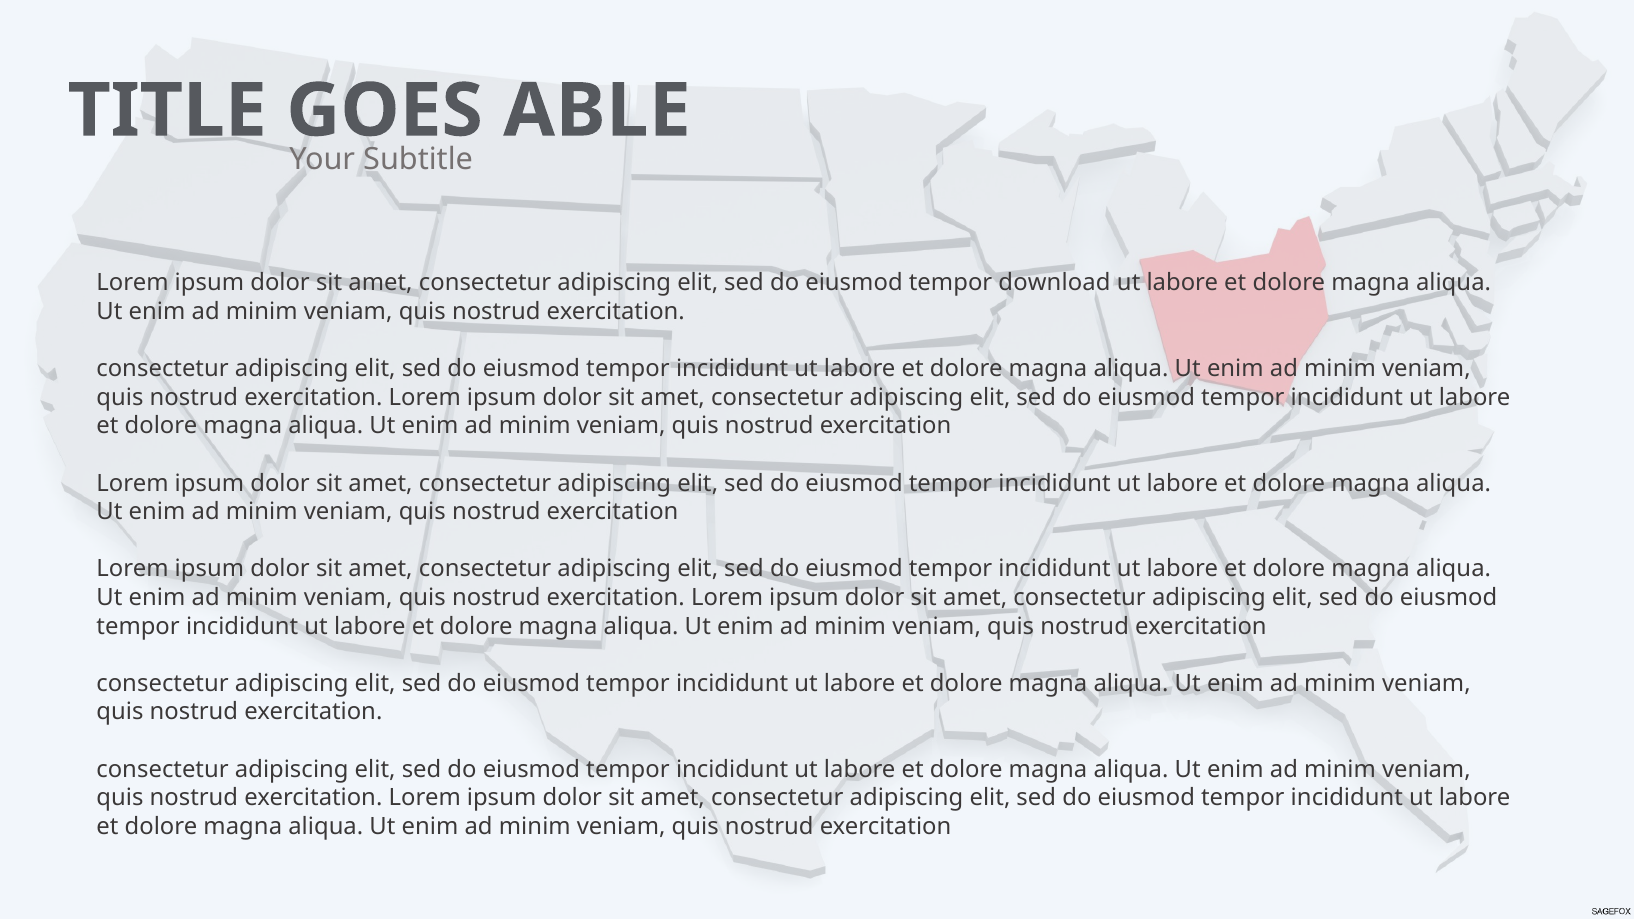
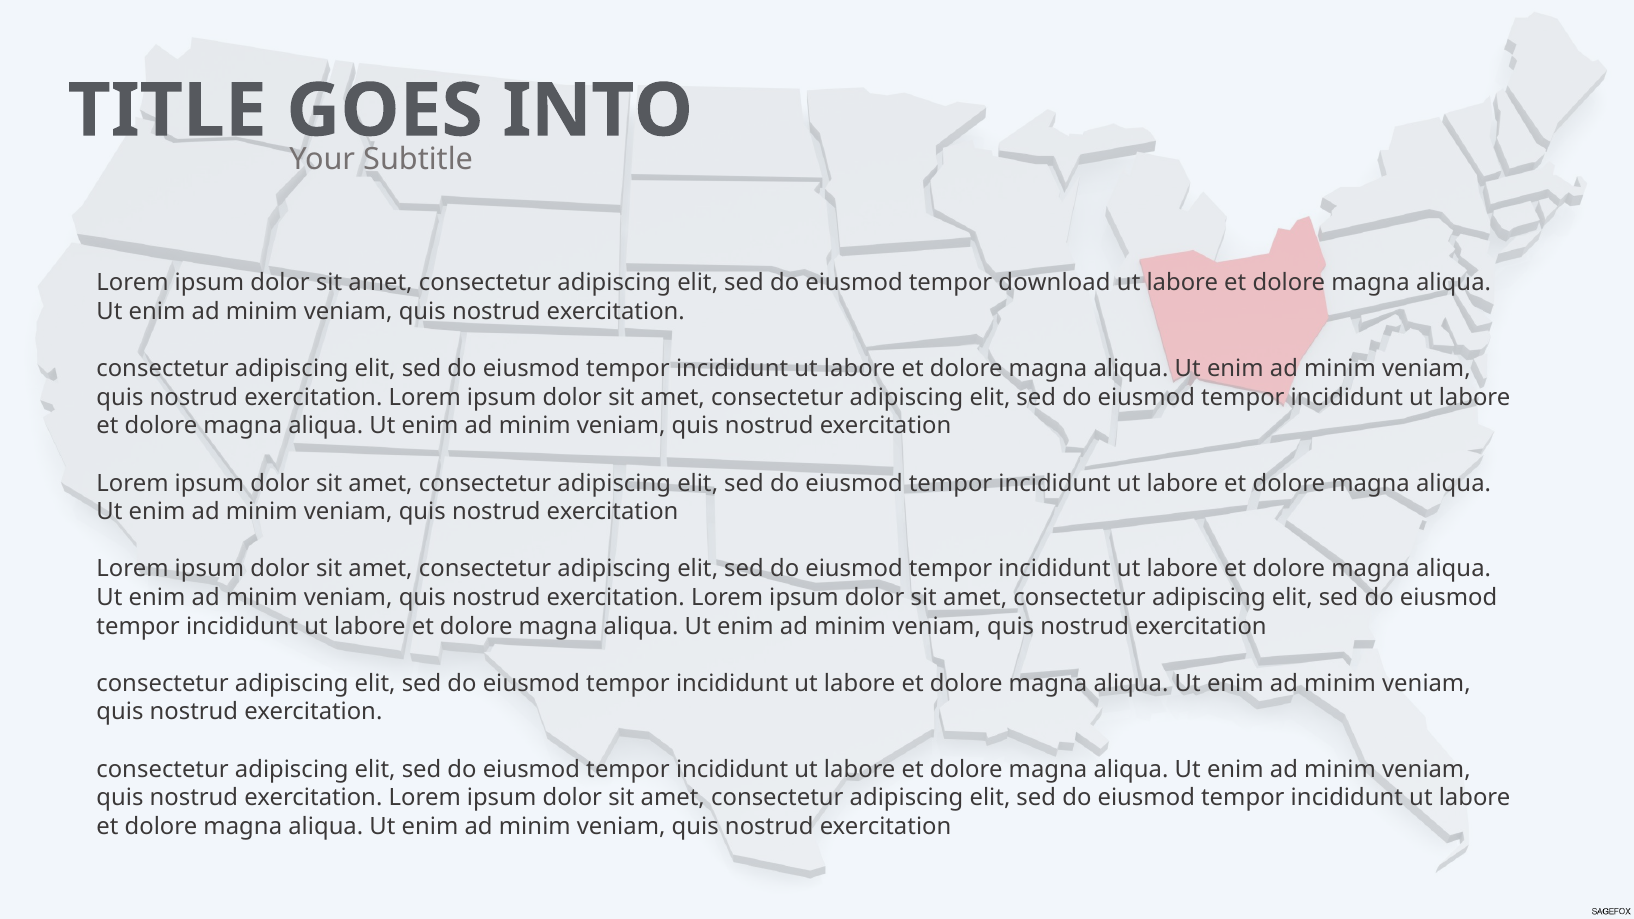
ABLE: ABLE -> INTO
